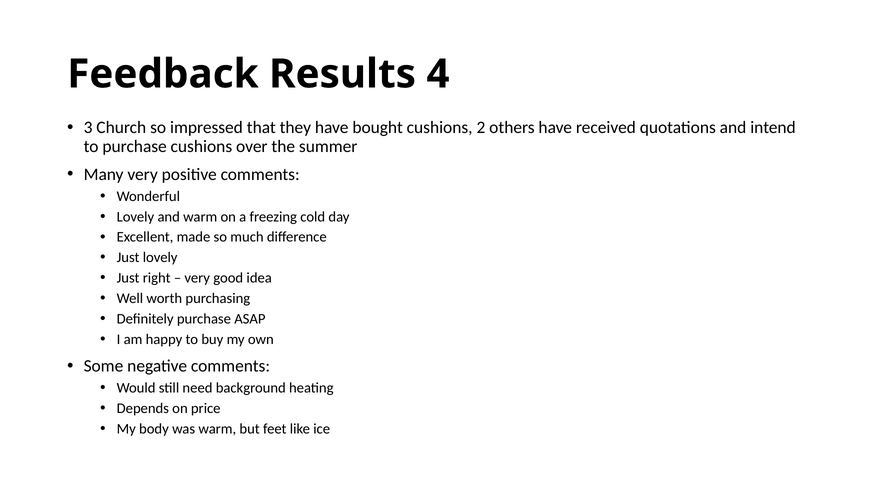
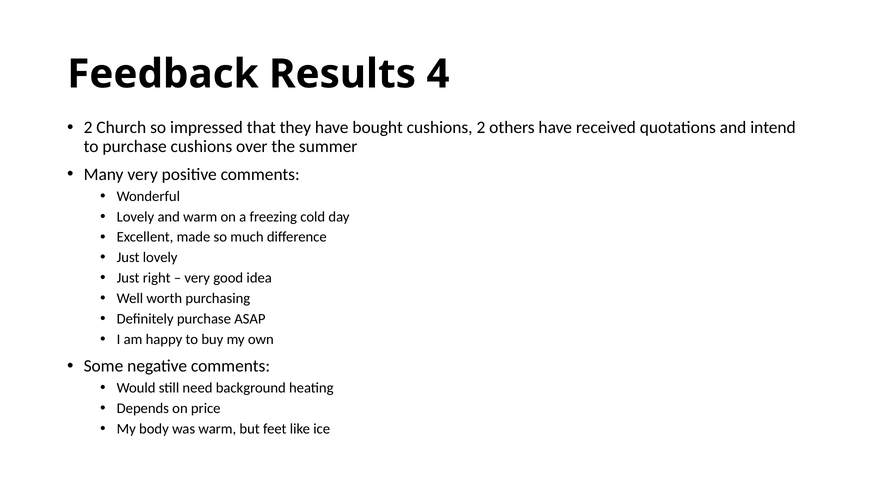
3 at (88, 127): 3 -> 2
